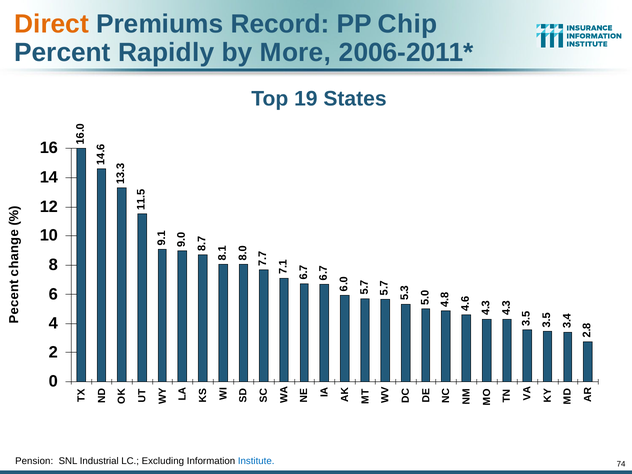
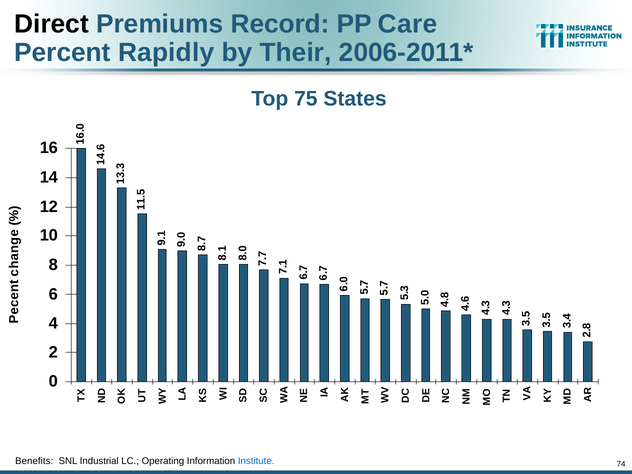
Direct colour: orange -> black
Chip: Chip -> Care
More: More -> Their
19: 19 -> 75
Pension: Pension -> Benefits
Excluding: Excluding -> Operating
